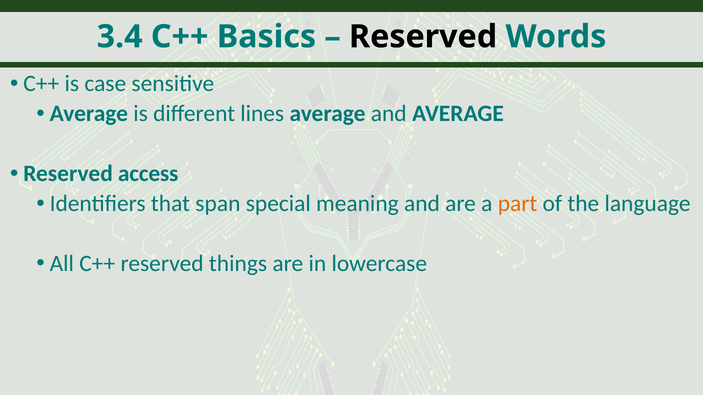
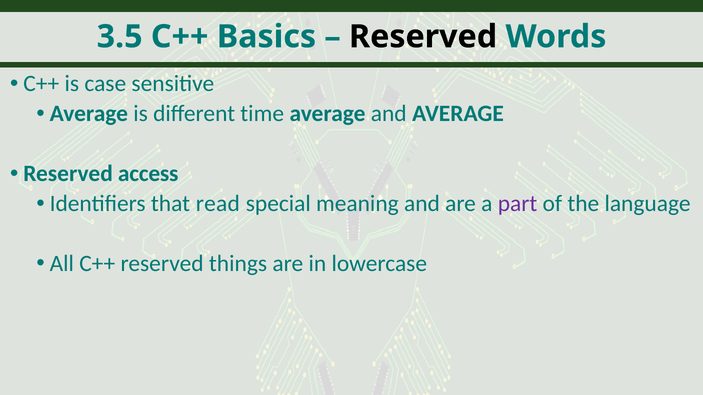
3.4: 3.4 -> 3.5
lines: lines -> time
span: span -> read
part colour: orange -> purple
